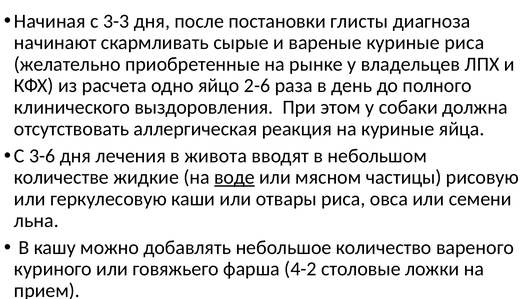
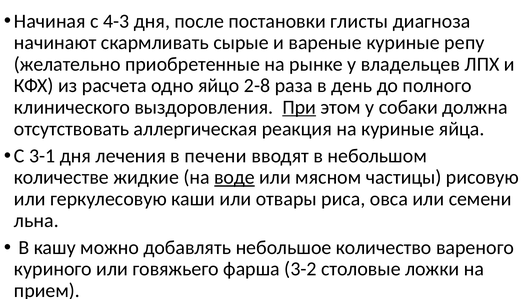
3-3: 3-3 -> 4-3
куриные риса: риса -> репу
2-6: 2-6 -> 2-8
При underline: none -> present
3-6: 3-6 -> 3-1
живота: живота -> печени
4-2: 4-2 -> 3-2
